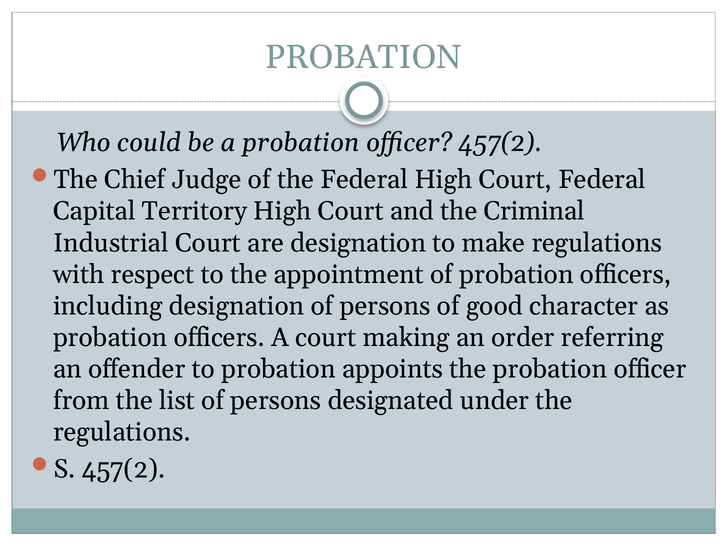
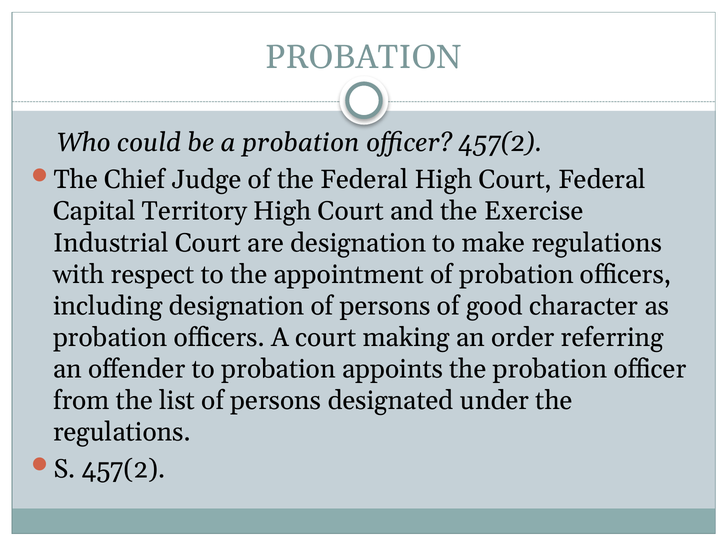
Criminal: Criminal -> Exercise
